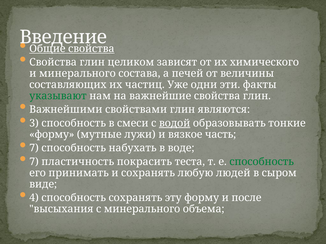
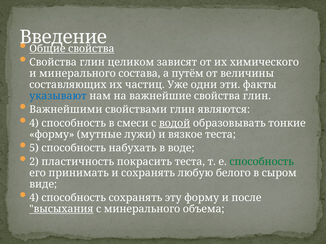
печей: печей -> путём
указывают colour: green -> blue
3 at (34, 123): 3 -> 4
вязкое часть: часть -> теста
7 at (34, 148): 7 -> 5
7 at (34, 162): 7 -> 2
людей: людей -> белого
высыхания underline: none -> present
